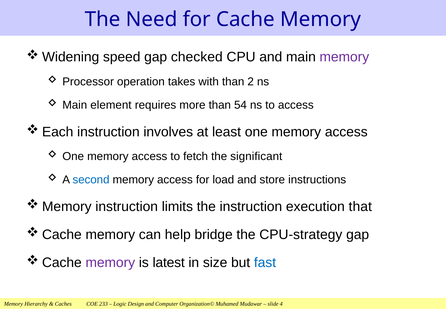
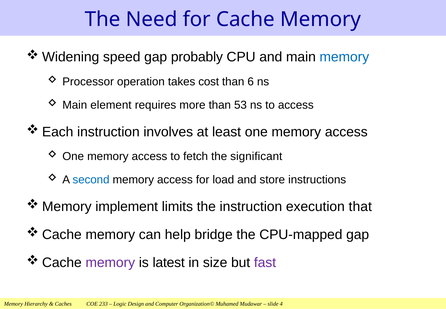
checked: checked -> probably
memory at (344, 57) colour: purple -> blue
with: with -> cost
2: 2 -> 6
54: 54 -> 53
instruction at (127, 206): instruction -> implement
CPU-strategy: CPU-strategy -> CPU-mapped
fast colour: blue -> purple
